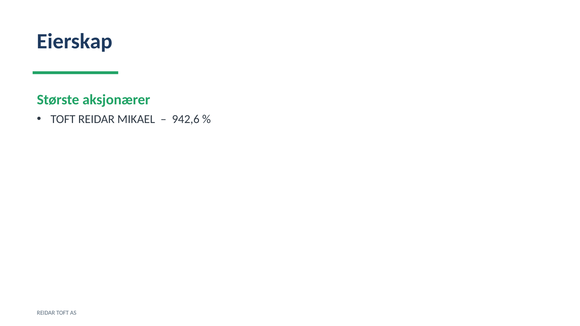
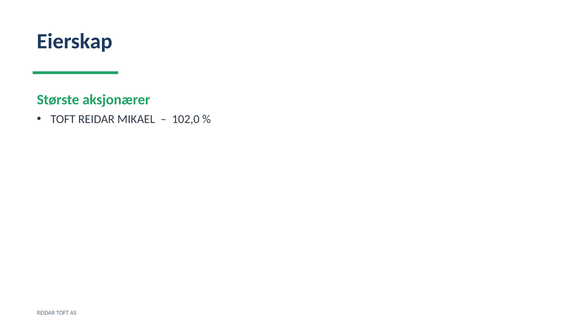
942,6: 942,6 -> 102,0
